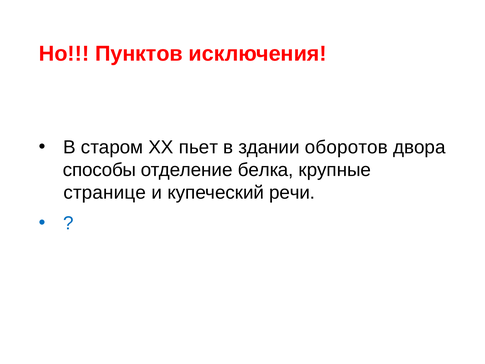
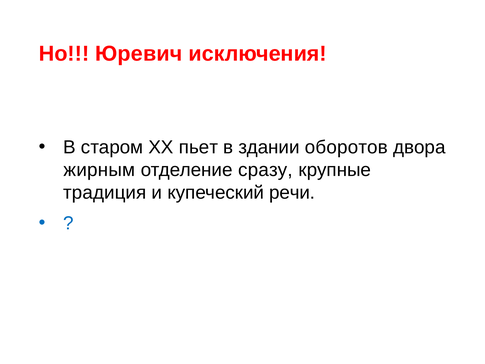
Пунктов: Пунктов -> Юревич
способы: способы -> жирным
белка: белка -> сразу
странице: странице -> традиция
